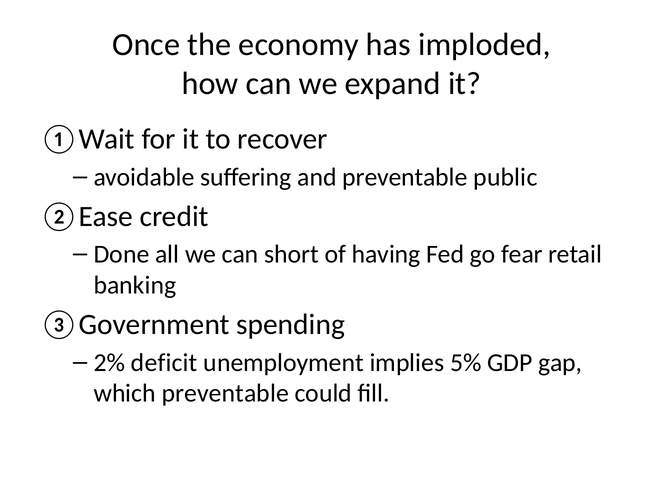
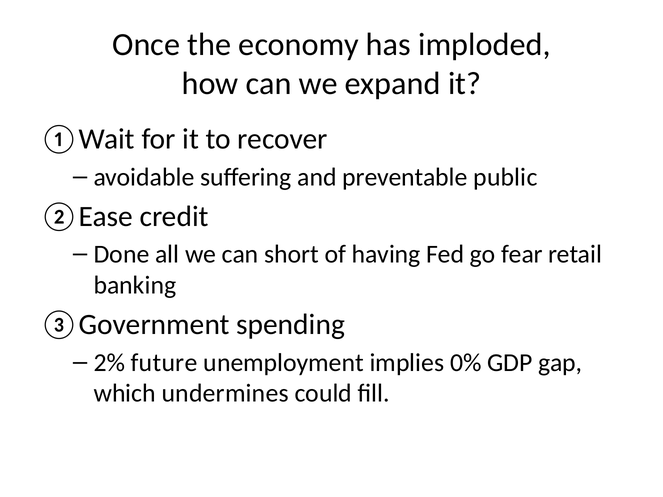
deficit: deficit -> future
5%: 5% -> 0%
which preventable: preventable -> undermines
